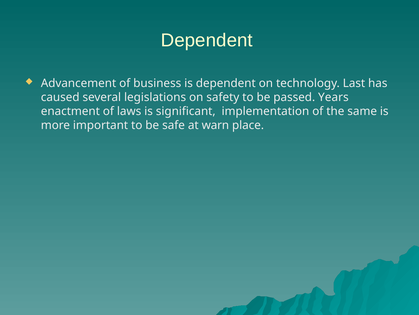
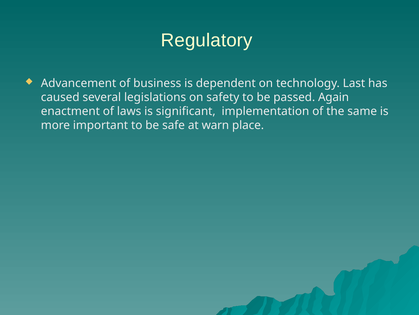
Dependent at (207, 40): Dependent -> Regulatory
Years: Years -> Again
